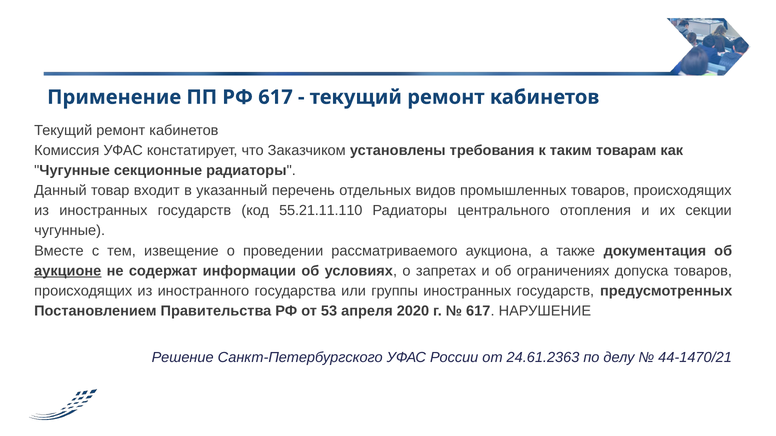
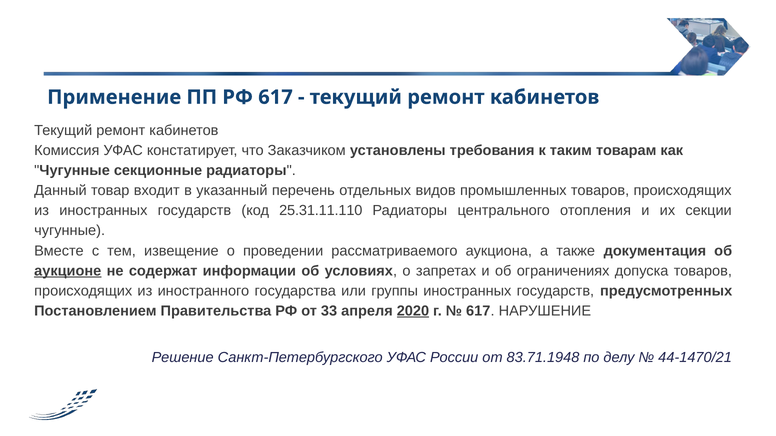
55.21.11.110: 55.21.11.110 -> 25.31.11.110
53: 53 -> 33
2020 underline: none -> present
24.61.2363: 24.61.2363 -> 83.71.1948
